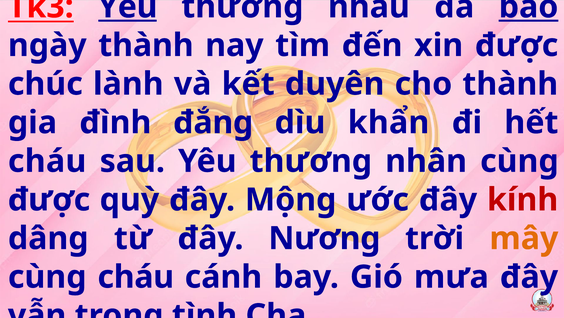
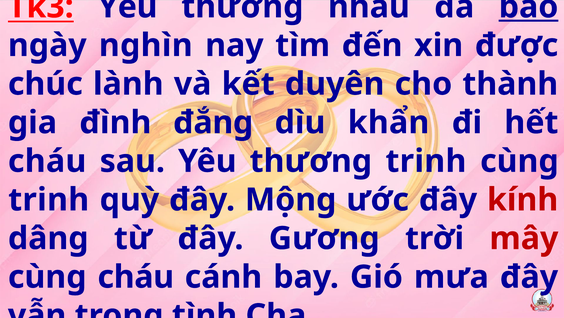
Yêu at (128, 7) underline: present -> none
ngày thành: thành -> nghìn
thương nhân: nhân -> trinh
được at (49, 199): được -> trinh
Nương: Nương -> Gương
mây colour: orange -> red
